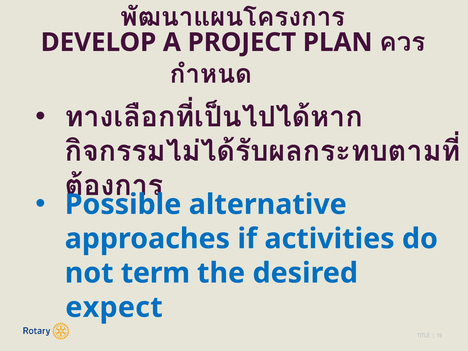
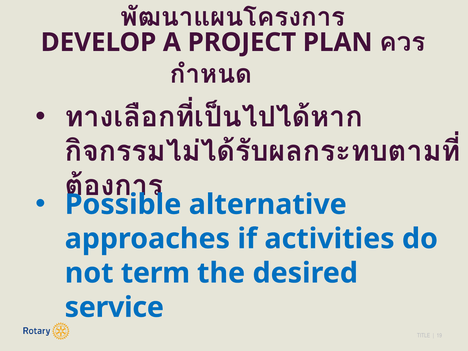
expect: expect -> service
